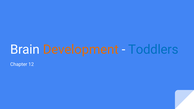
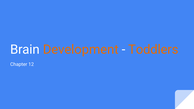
Toddlers colour: blue -> orange
